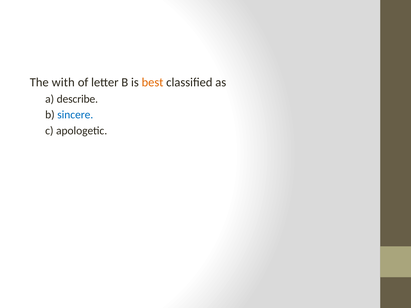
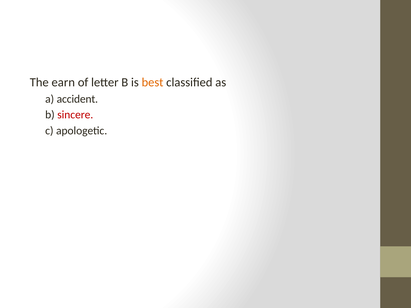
with: with -> earn
describe: describe -> accident
sincere colour: blue -> red
